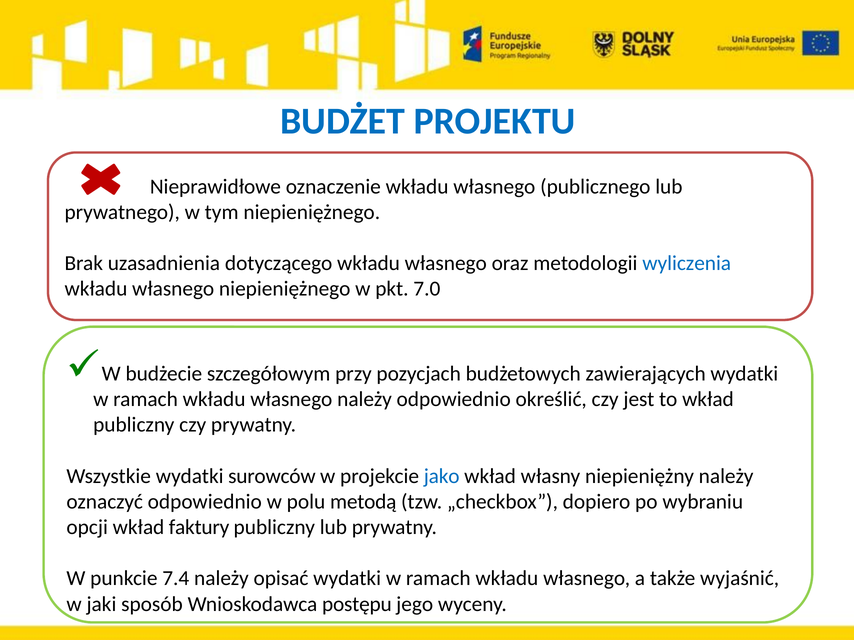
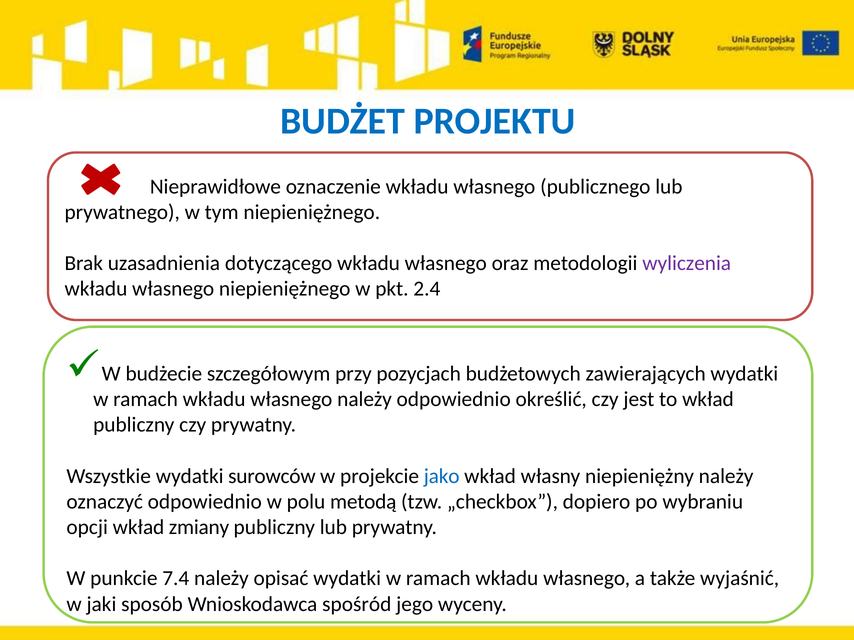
wyliczenia colour: blue -> purple
7.0: 7.0 -> 2.4
faktury: faktury -> zmiany
postępu: postępu -> spośród
